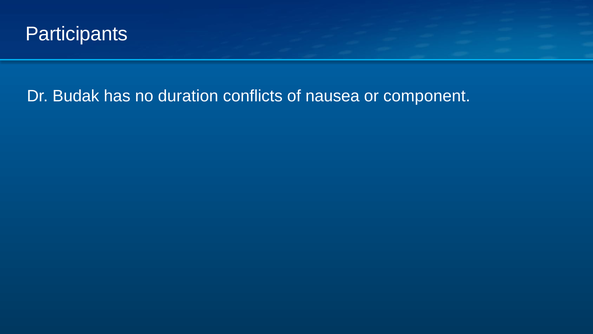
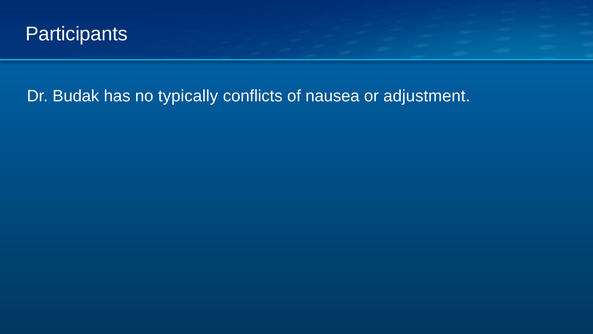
duration: duration -> typically
component: component -> adjustment
